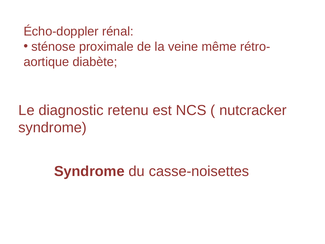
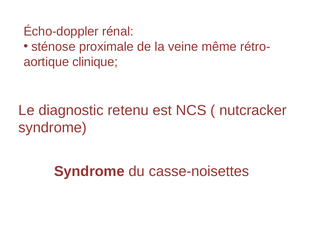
diabète: diabète -> clinique
